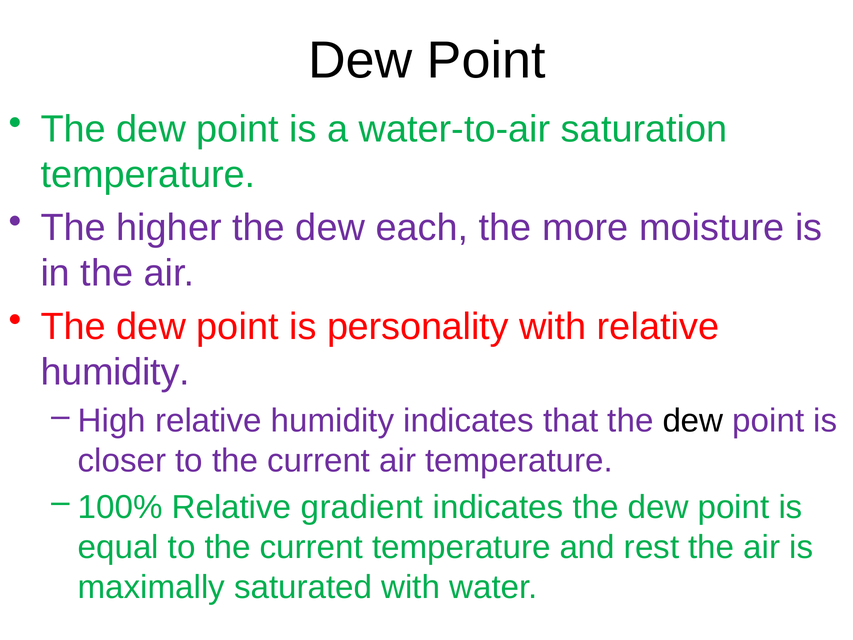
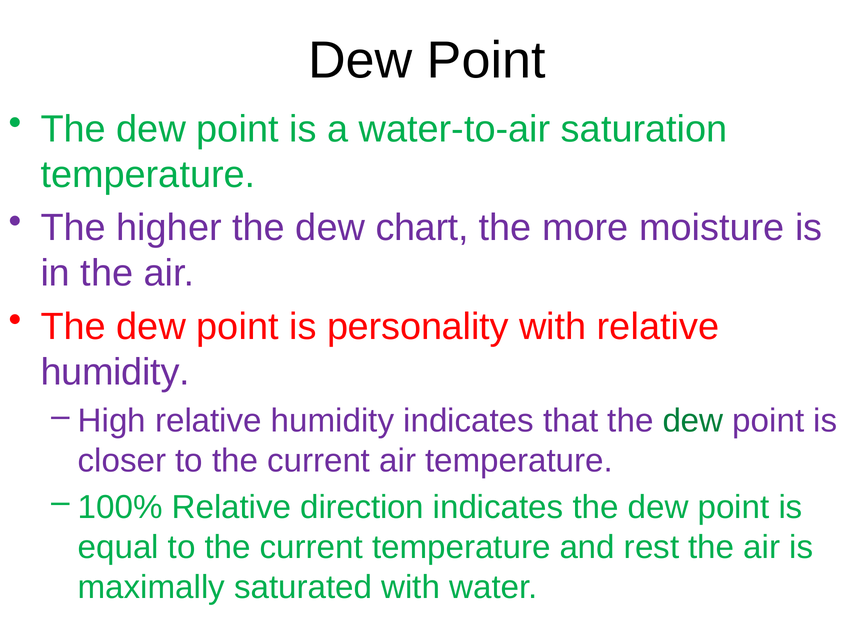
each: each -> chart
dew at (693, 421) colour: black -> green
gradient: gradient -> direction
